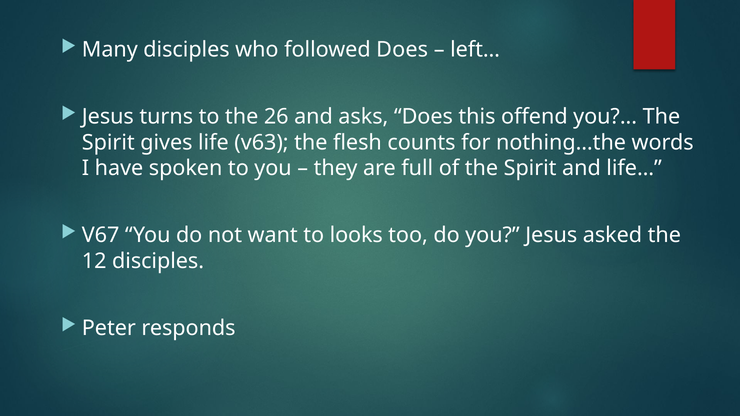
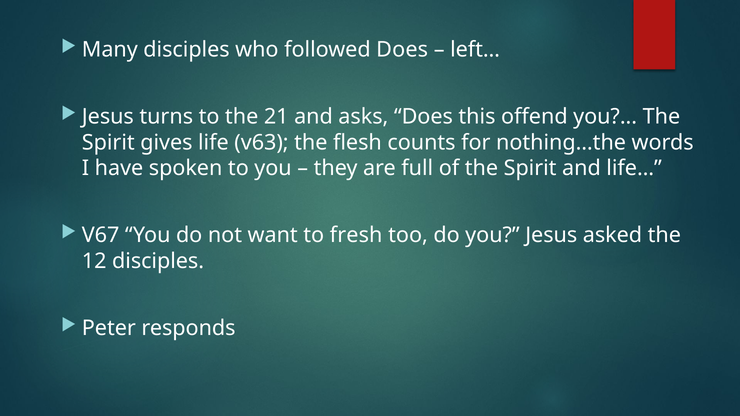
26: 26 -> 21
looks: looks -> fresh
